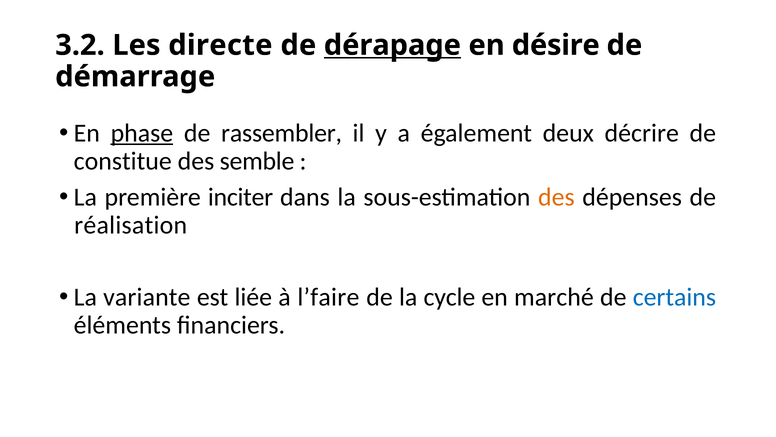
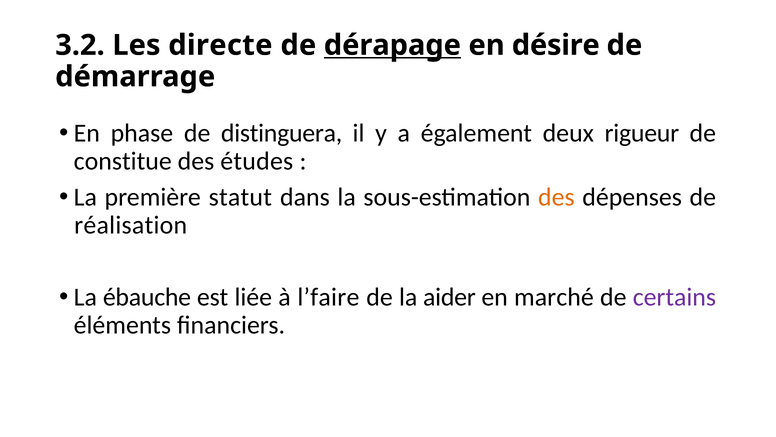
phase underline: present -> none
rassembler: rassembler -> distinguera
décrire: décrire -> rigueur
semble: semble -> études
inciter: inciter -> statut
variante: variante -> ébauche
cycle: cycle -> aider
certains colour: blue -> purple
